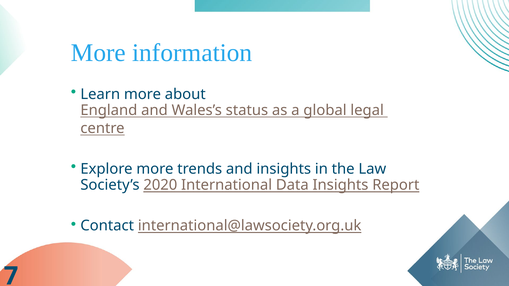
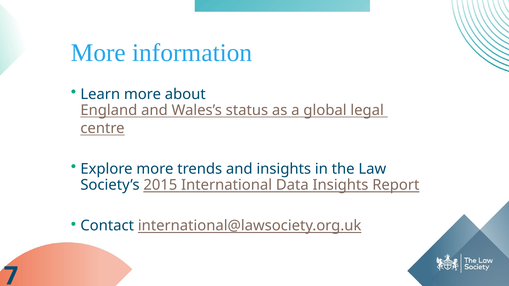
2020: 2020 -> 2015
